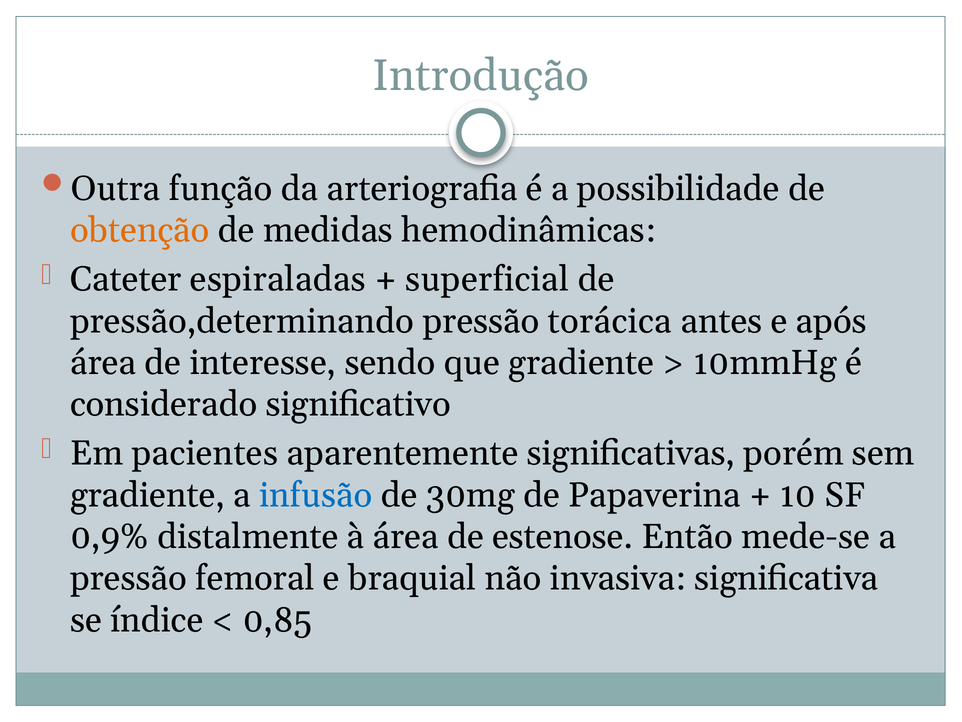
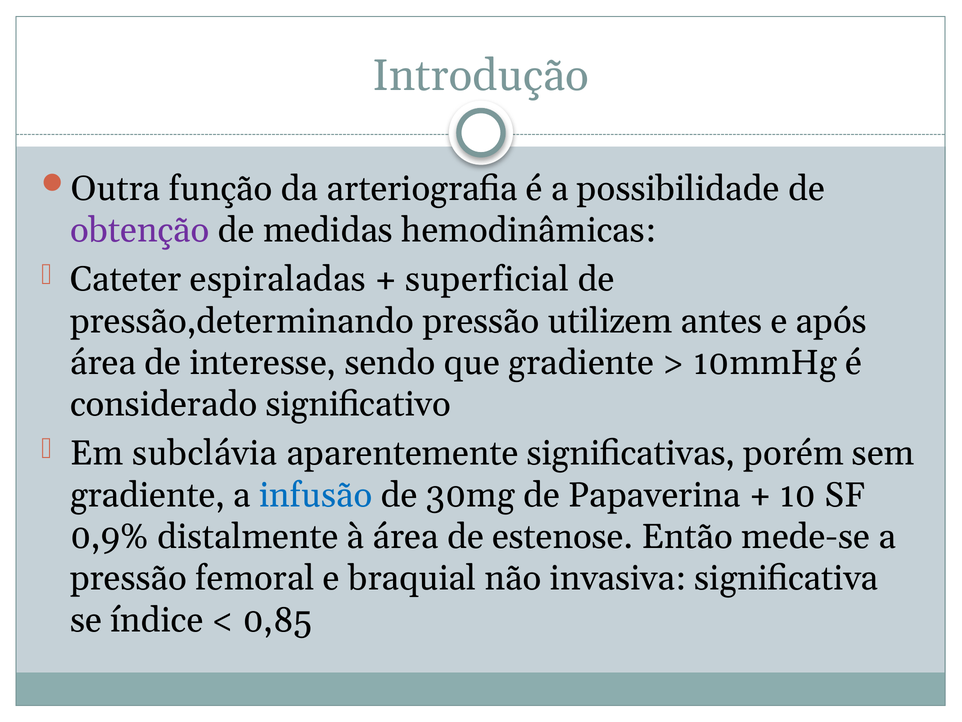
obtenção colour: orange -> purple
torácica: torácica -> utilizem
pacientes: pacientes -> subclávia
